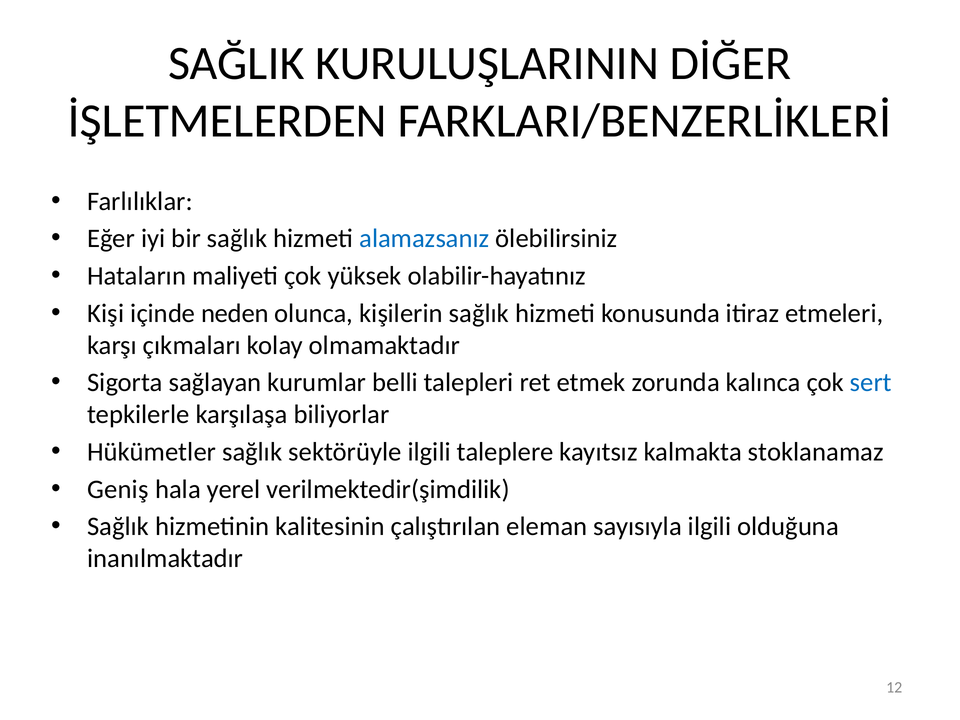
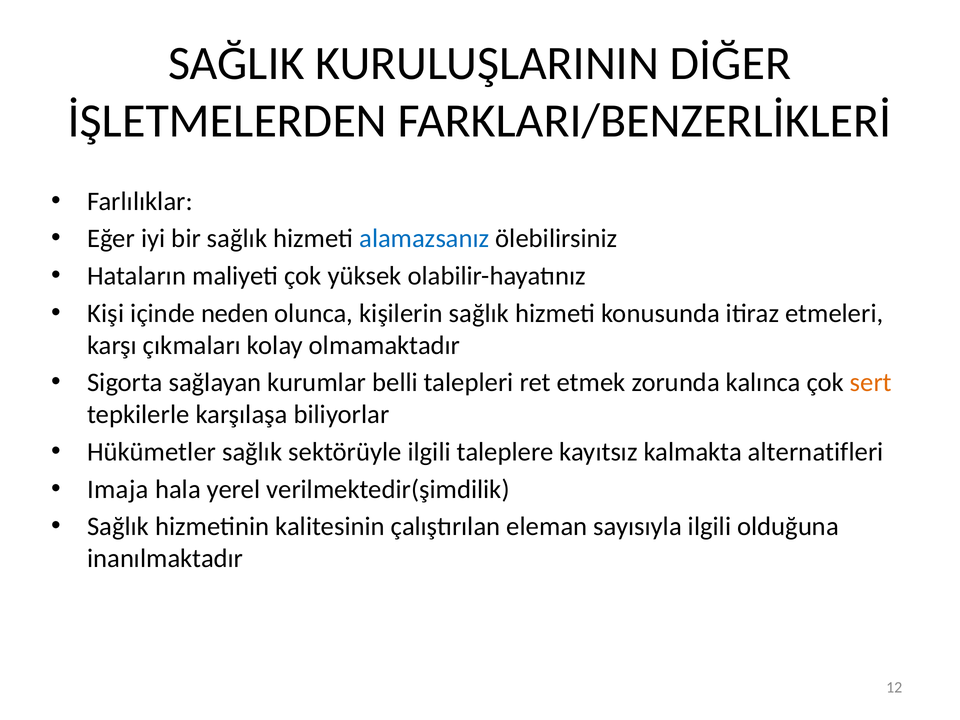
sert colour: blue -> orange
stoklanamaz: stoklanamaz -> alternatifleri
Geniş: Geniş -> Imaja
